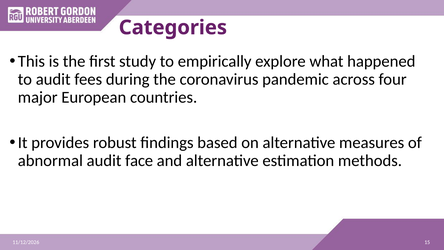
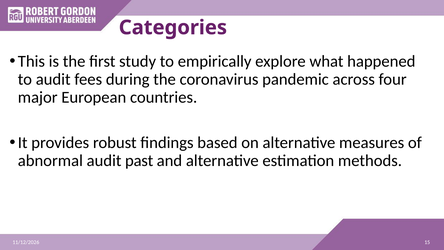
face: face -> past
